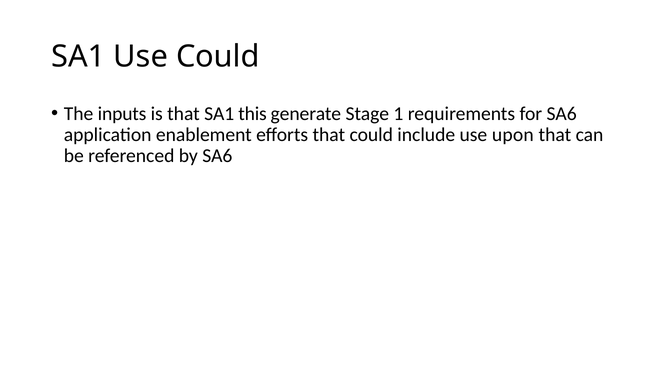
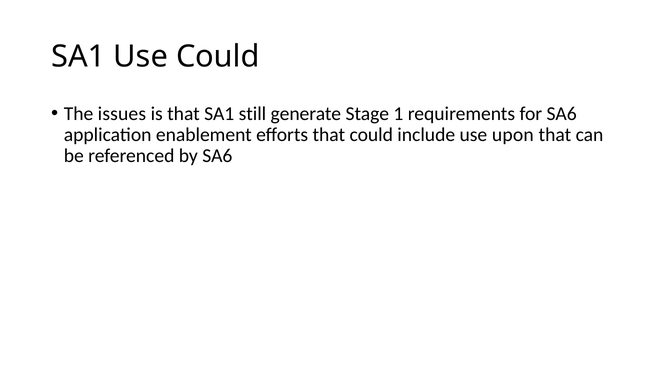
inputs: inputs -> issues
this: this -> still
